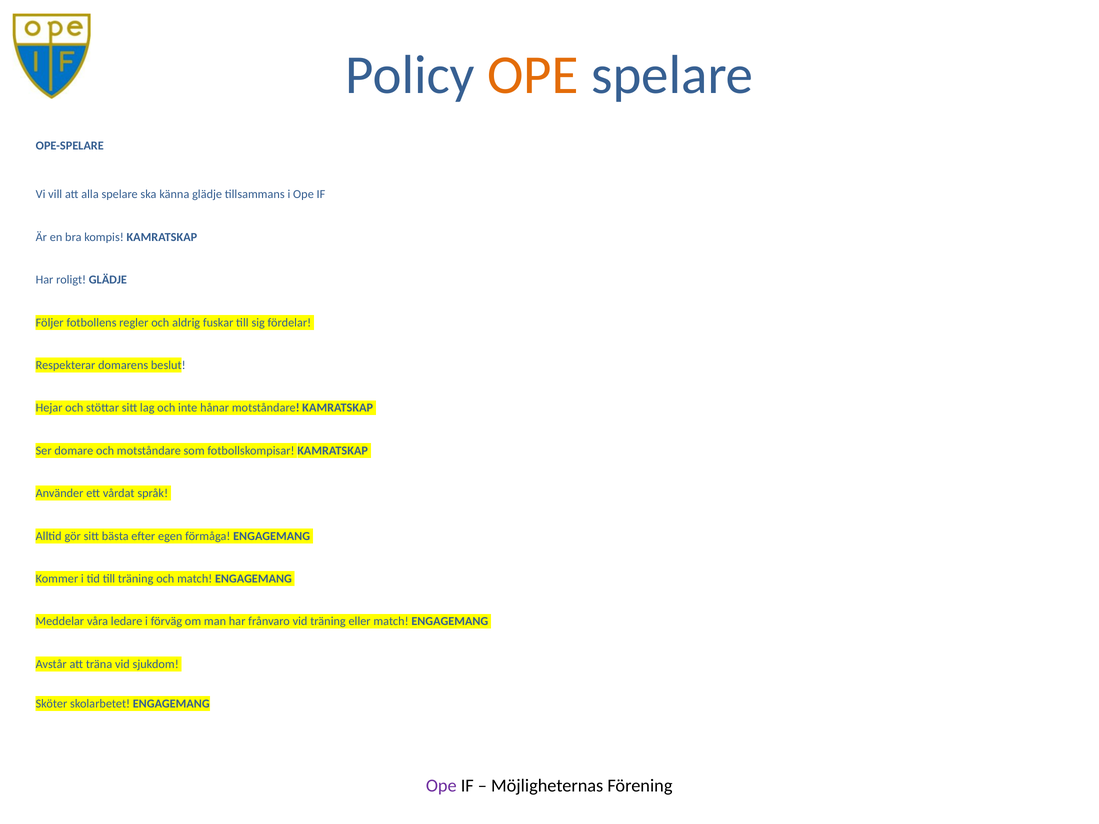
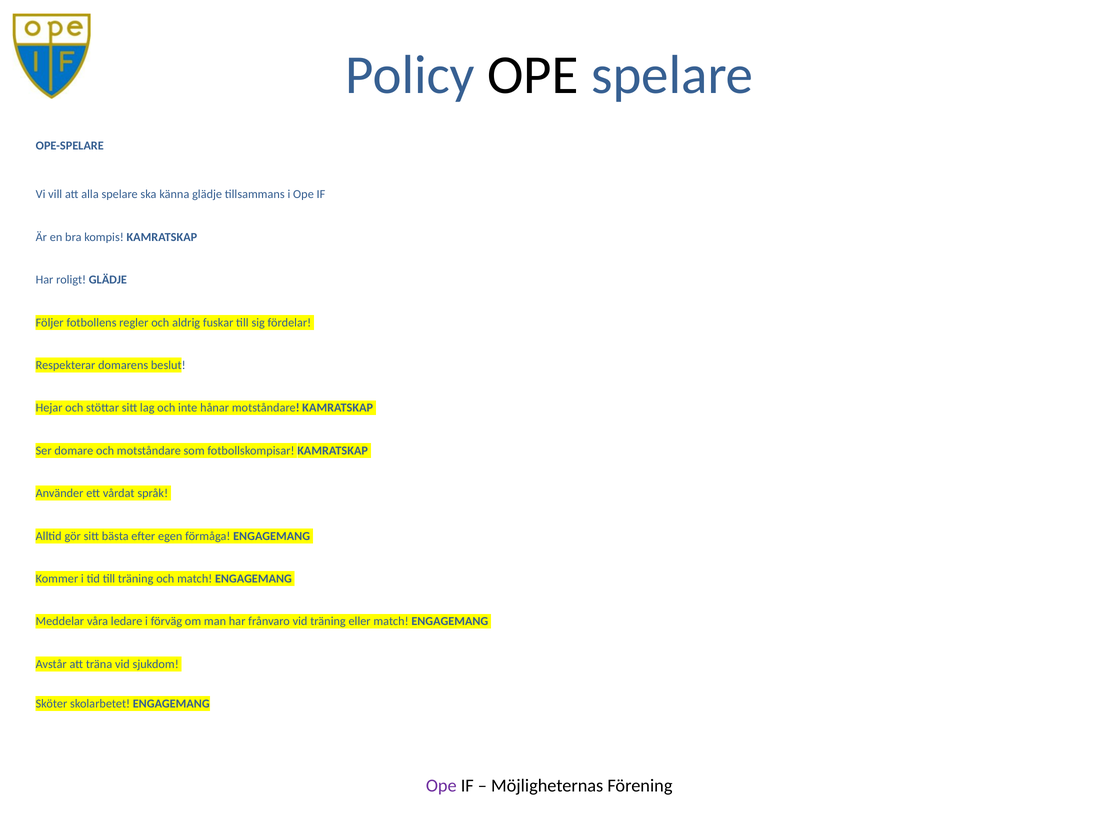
OPE at (533, 75) colour: orange -> black
